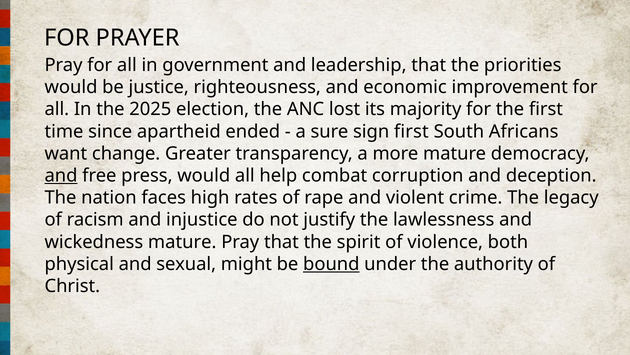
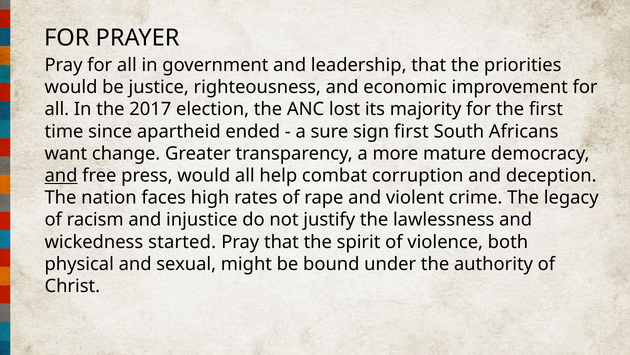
2025: 2025 -> 2017
wickedness mature: mature -> started
bound underline: present -> none
